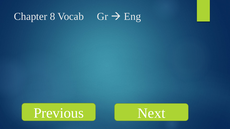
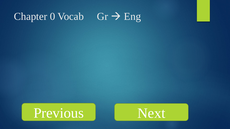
8: 8 -> 0
